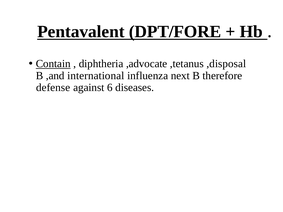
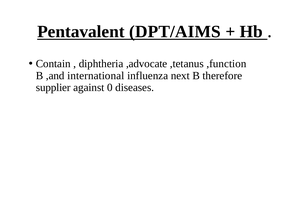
DPT/FORE: DPT/FORE -> DPT/AIMS
Contain underline: present -> none
,disposal: ,disposal -> ,function
defense: defense -> supplier
6: 6 -> 0
